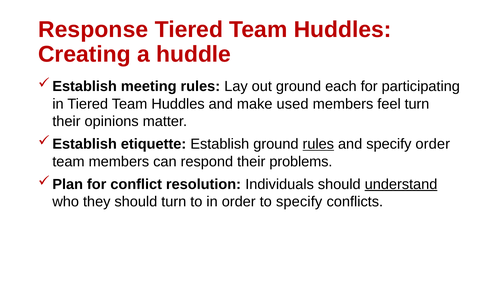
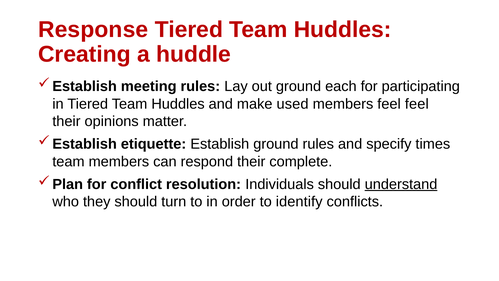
feel turn: turn -> feel
rules at (318, 144) underline: present -> none
specify order: order -> times
problems: problems -> complete
to specify: specify -> identify
